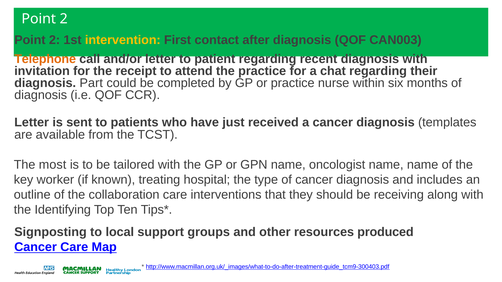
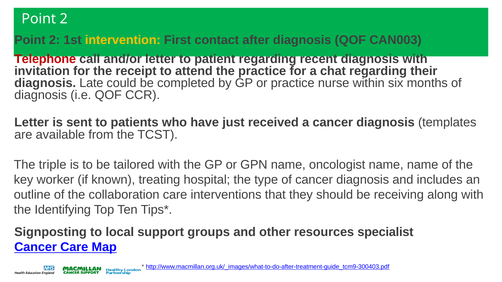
Telephone colour: orange -> red
Part: Part -> Late
most: most -> triple
produced: produced -> specialist
